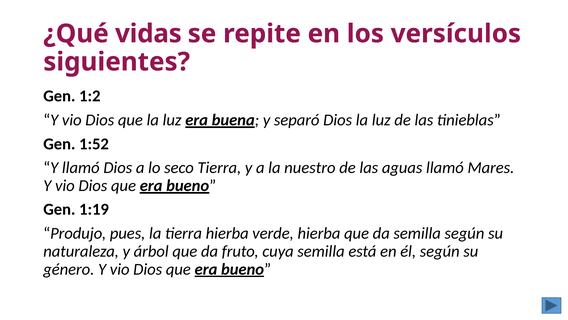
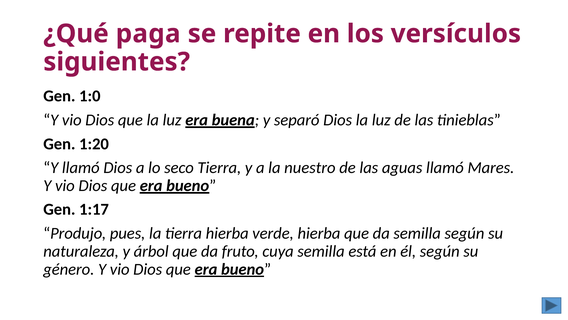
vidas: vidas -> paga
1:2: 1:2 -> 1:0
1:52: 1:52 -> 1:20
1:19: 1:19 -> 1:17
